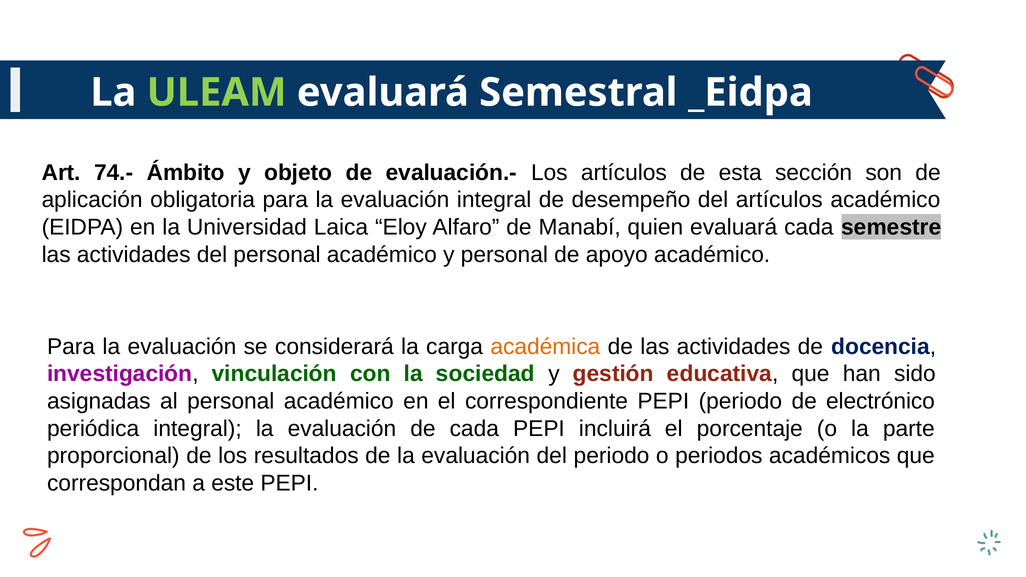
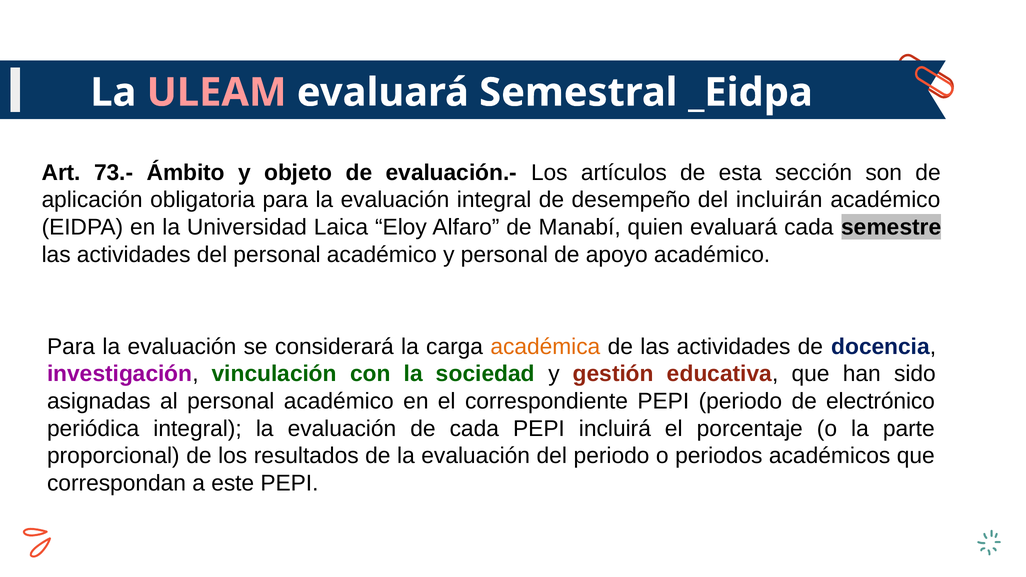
ULEAM colour: light green -> pink
74.-: 74.- -> 73.-
del artículos: artículos -> incluirán
